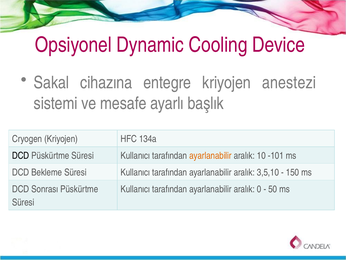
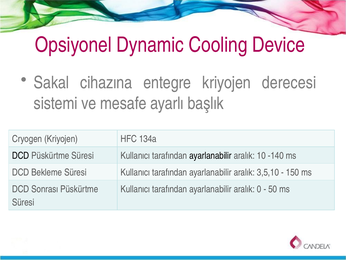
anestezi: anestezi -> derecesi
ayarlanabilir at (210, 155) colour: orange -> black
-101: -101 -> -140
